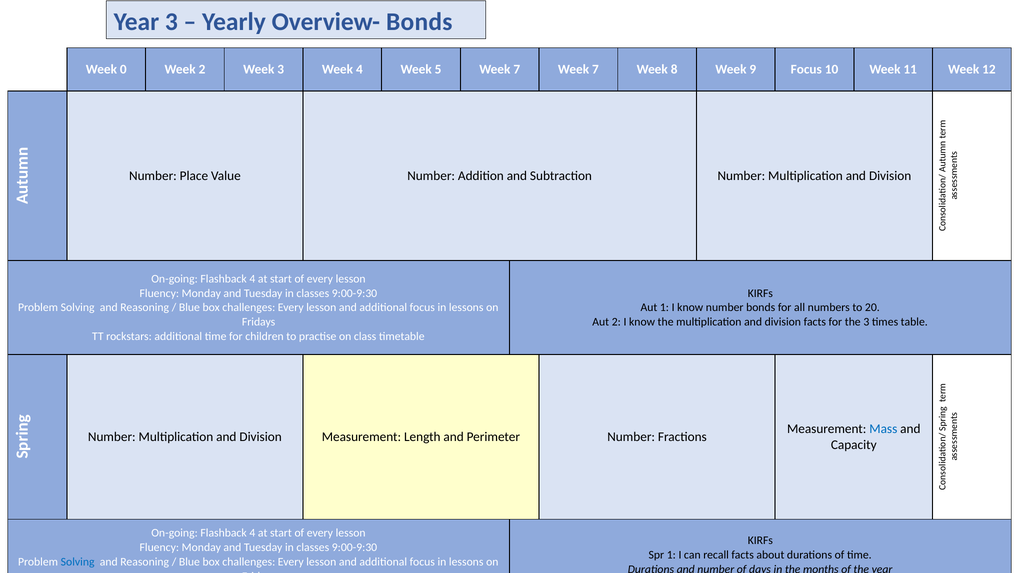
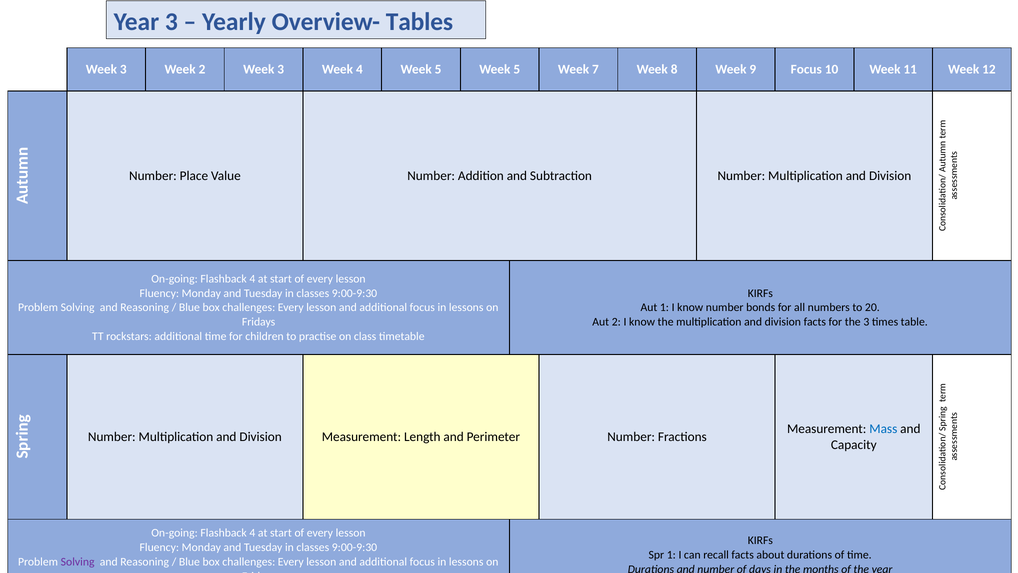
Overview- Bonds: Bonds -> Tables
0 at (123, 69): 0 -> 3
5 Week 7: 7 -> 5
Solving at (78, 562) colour: blue -> purple
